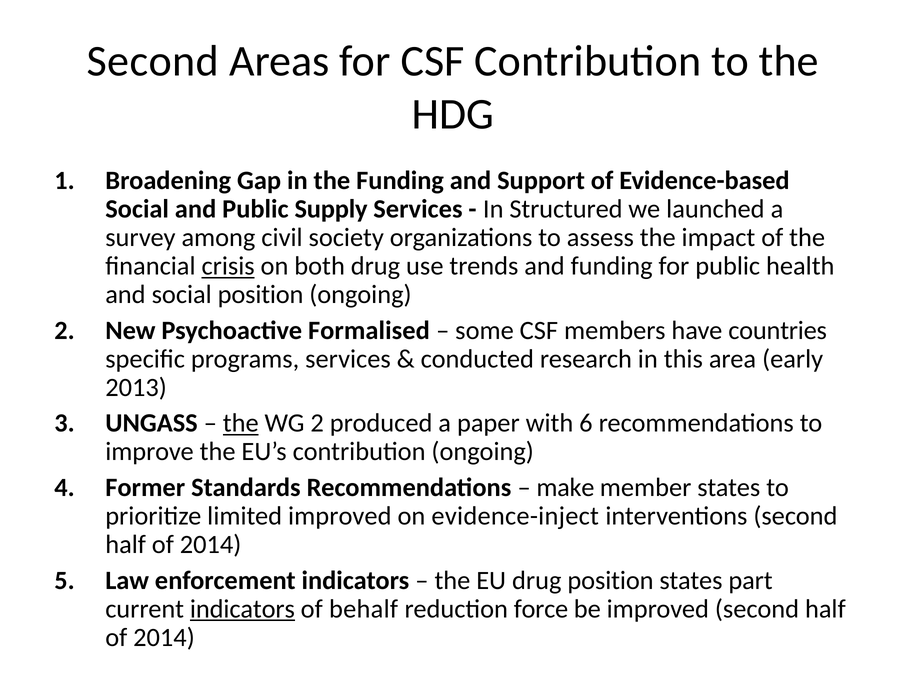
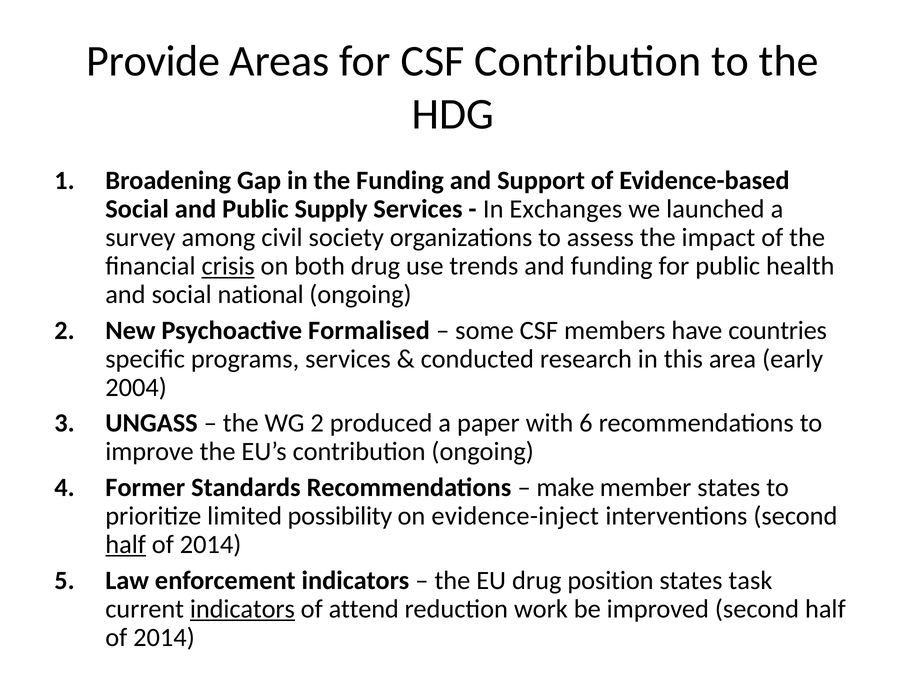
Second at (153, 61): Second -> Provide
Structured: Structured -> Exchanges
social position: position -> national
2013: 2013 -> 2004
the at (241, 424) underline: present -> none
limited improved: improved -> possibility
half at (126, 545) underline: none -> present
part: part -> task
behalf: behalf -> attend
force: force -> work
